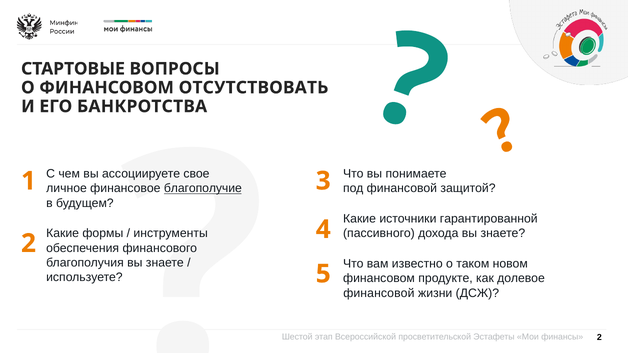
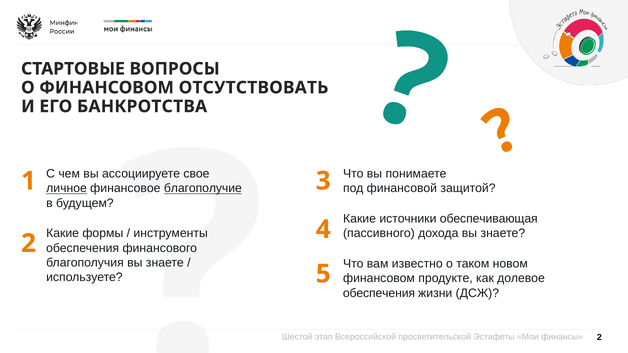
личное underline: none -> present
гарантированной: гарантированной -> обеспечивающая
финансовой at (379, 293): финансовой -> обеспечения
